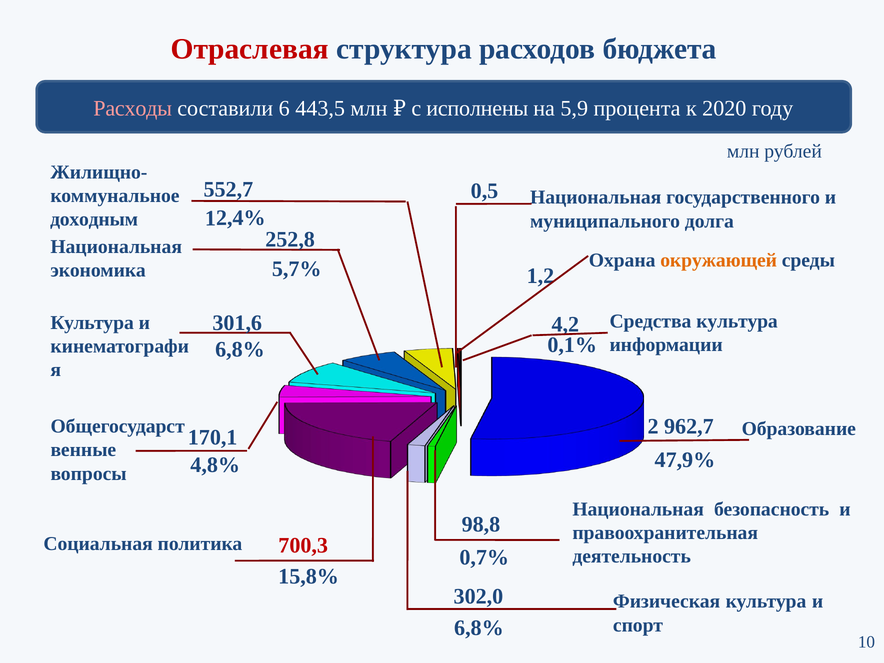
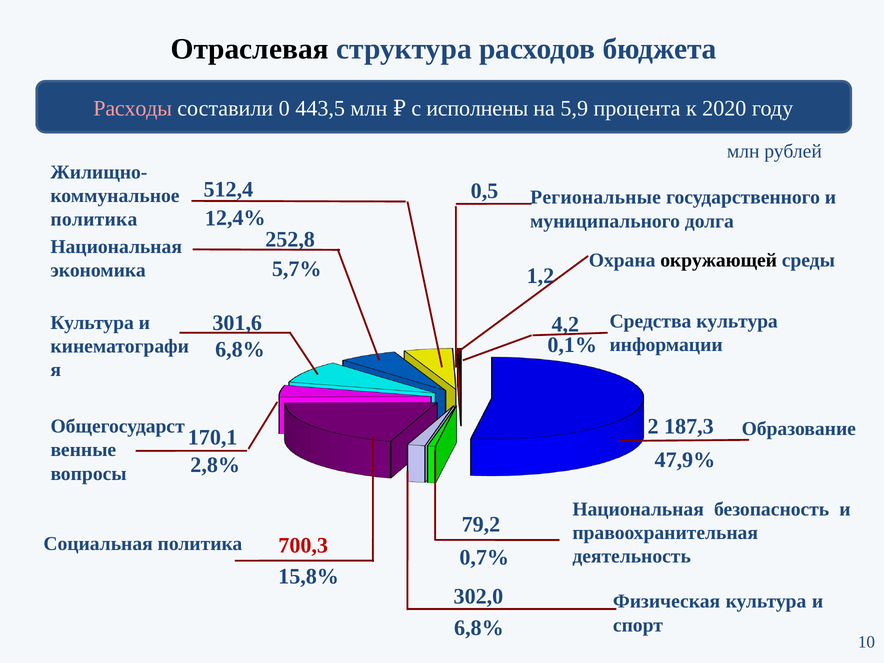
Отраслевая colour: red -> black
6: 6 -> 0
552,7: 552,7 -> 512,4
Национальная at (596, 198): Национальная -> Региональные
доходным at (94, 219): доходным -> политика
окружающей colour: orange -> black
962,7: 962,7 -> 187,3
4,8%: 4,8% -> 2,8%
98,8: 98,8 -> 79,2
